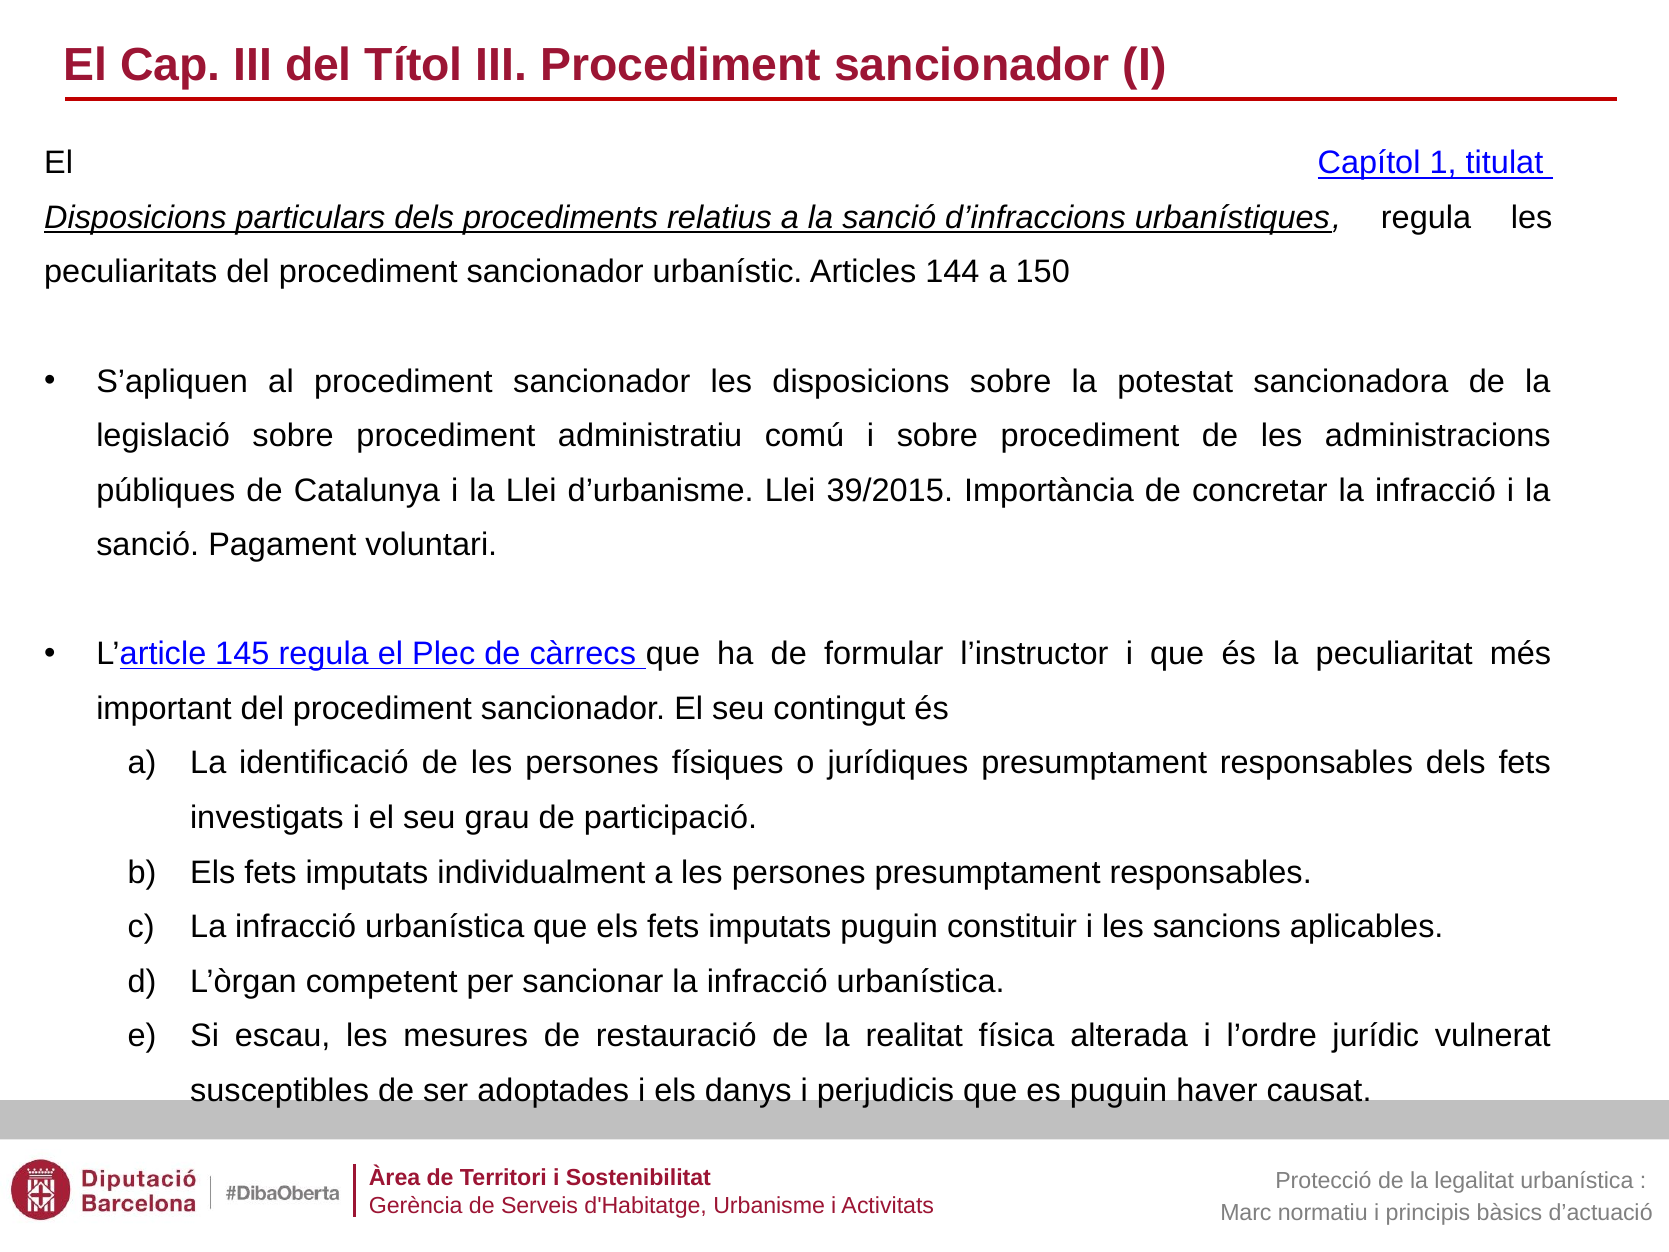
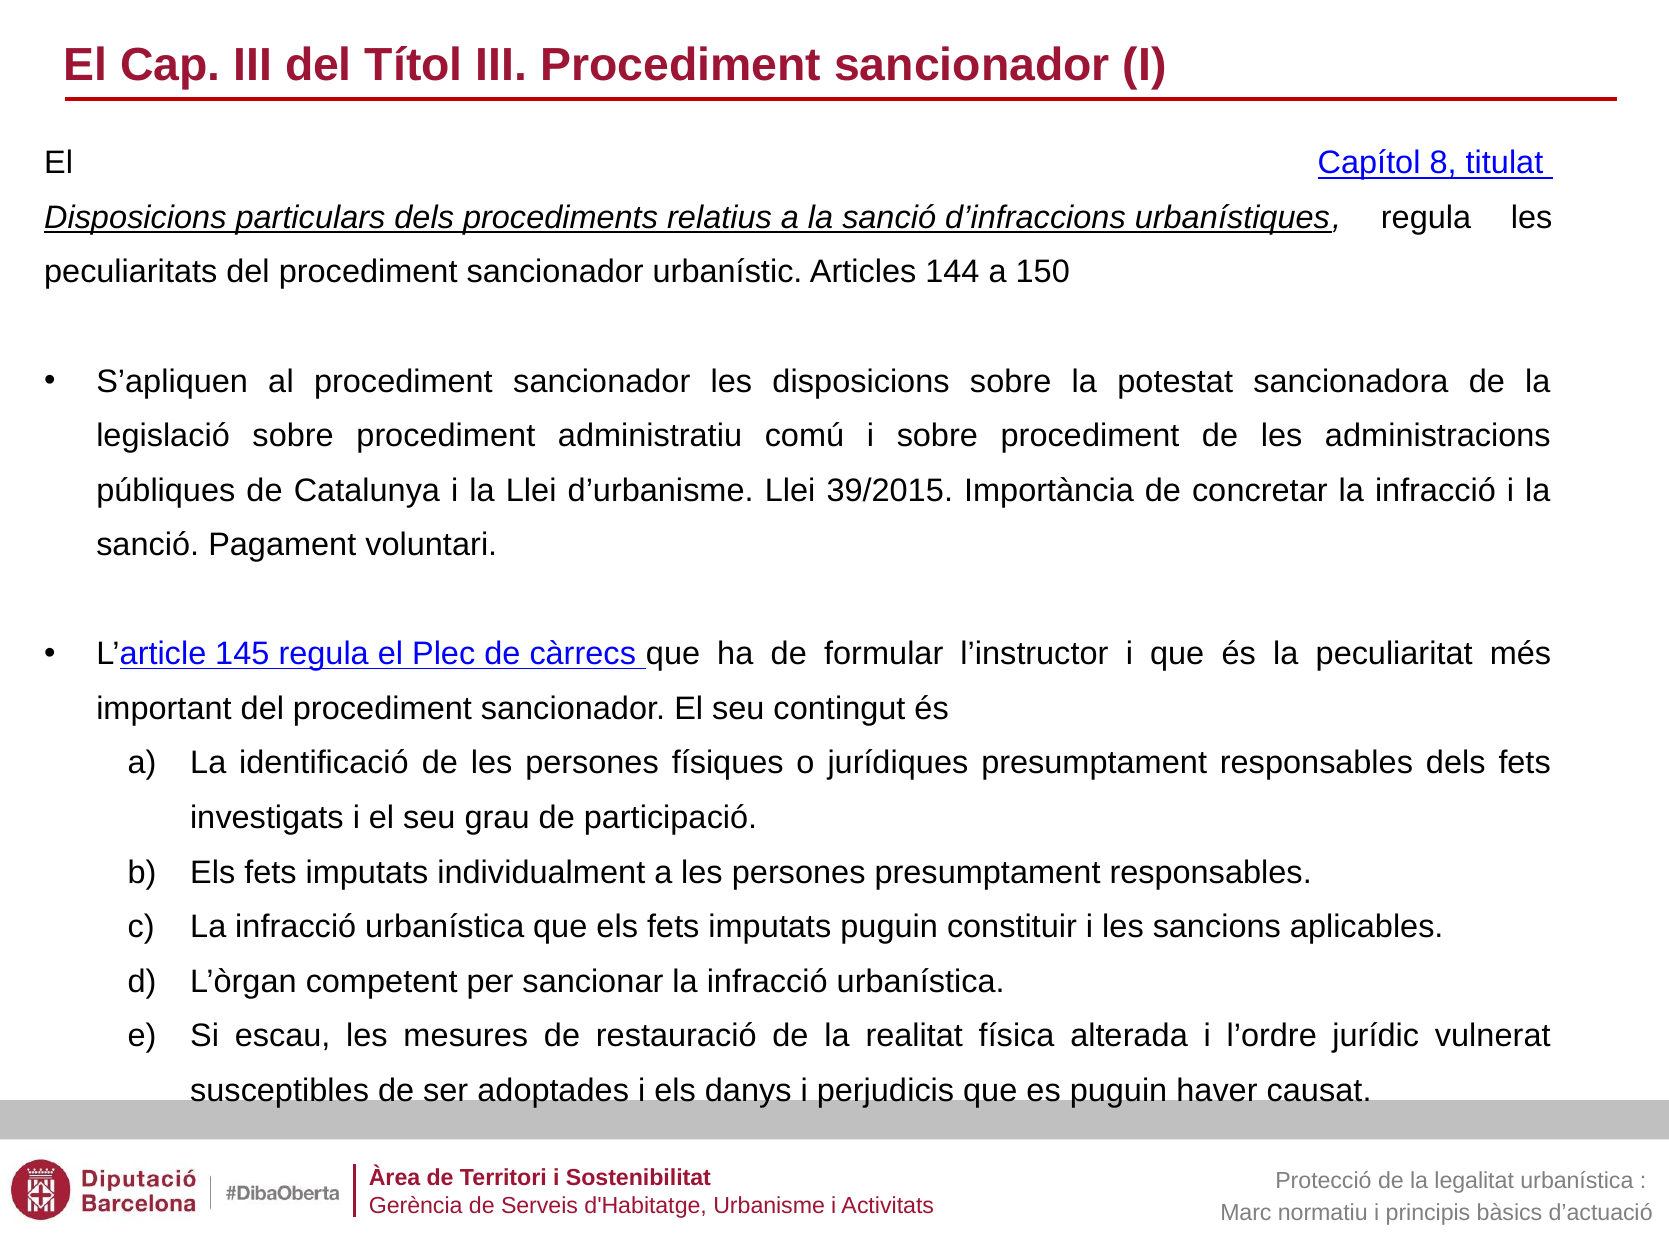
1: 1 -> 8
